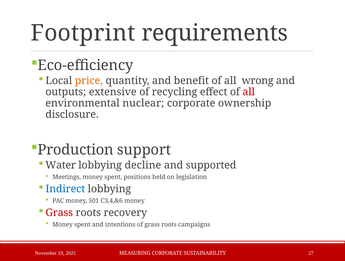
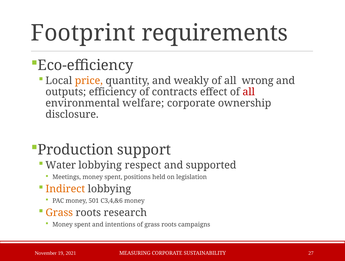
benefit: benefit -> weakly
extensive: extensive -> efficiency
recycling: recycling -> contracts
nuclear: nuclear -> welfare
decline: decline -> respect
Indirect colour: blue -> orange
Grass at (59, 212) colour: red -> orange
recovery: recovery -> research
